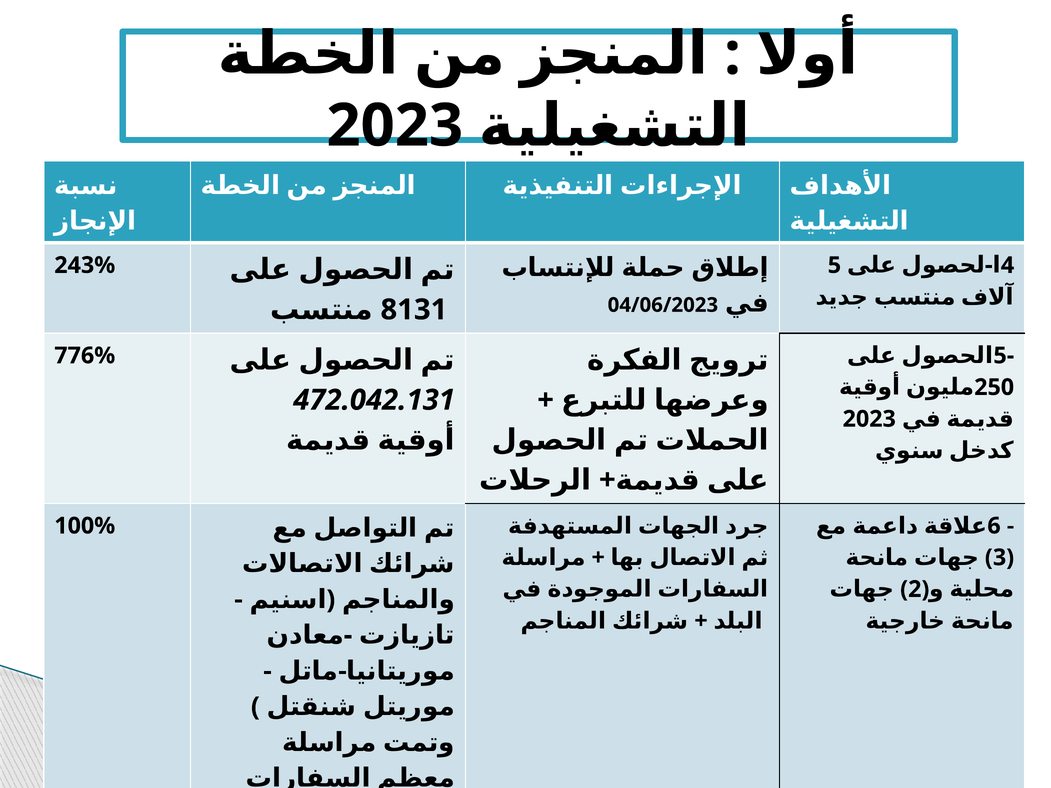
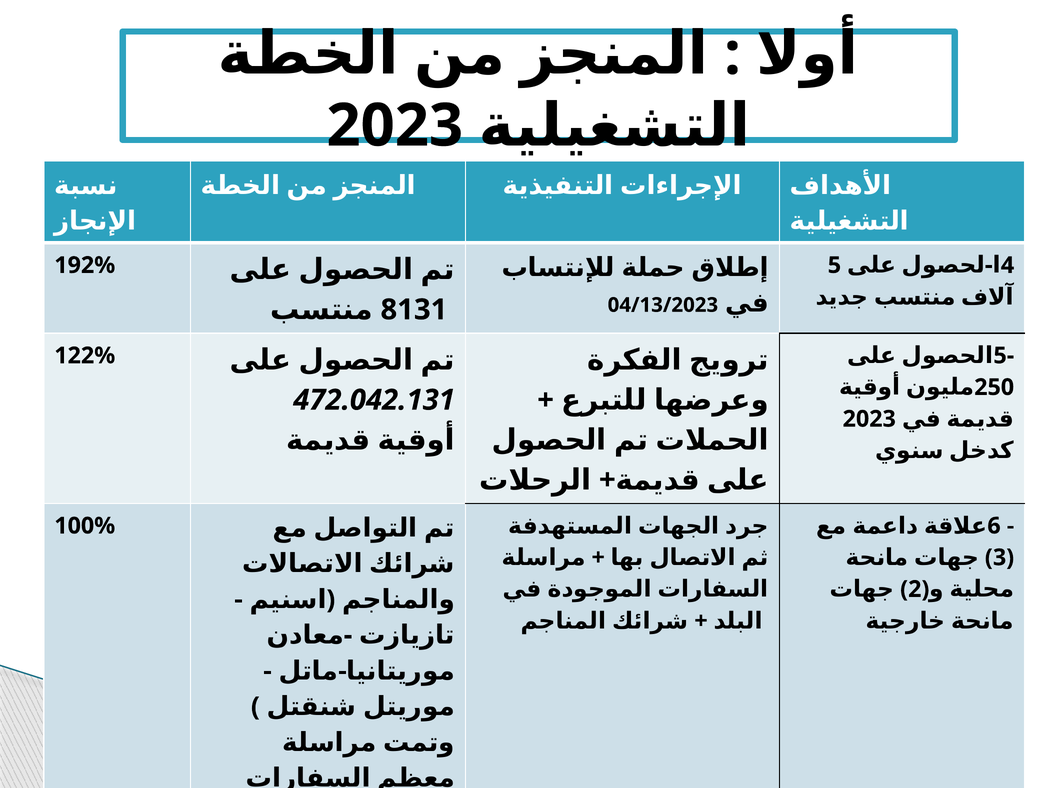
243%: 243% -> 192%
04/06/2023: 04/06/2023 -> 04/13/2023
776%: 776% -> 122%
